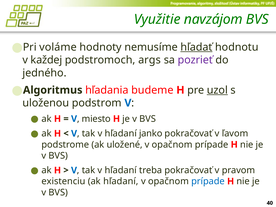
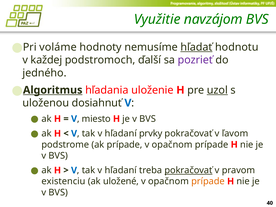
args: args -> ďalší
Algoritmus underline: none -> present
budeme: budeme -> uloženie
podstrom: podstrom -> dosiahnuť
janko: janko -> prvky
ak uložené: uložené -> prípade
pokračovať at (188, 170) underline: none -> present
ak hľadaní: hľadaní -> uložené
prípade at (208, 181) colour: blue -> orange
